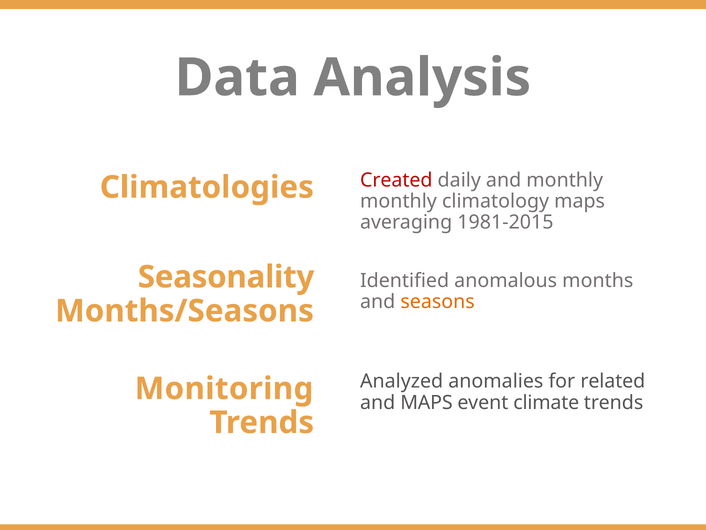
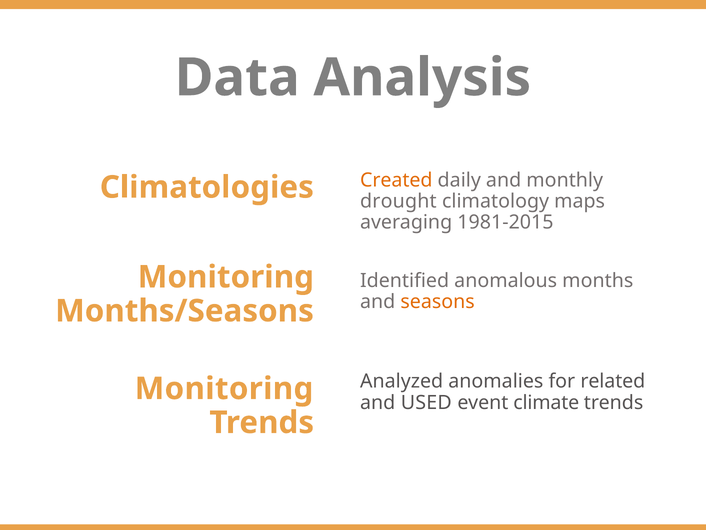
Created colour: red -> orange
monthly at (398, 201): monthly -> drought
Seasonality at (226, 277): Seasonality -> Monitoring
and MAPS: MAPS -> USED
